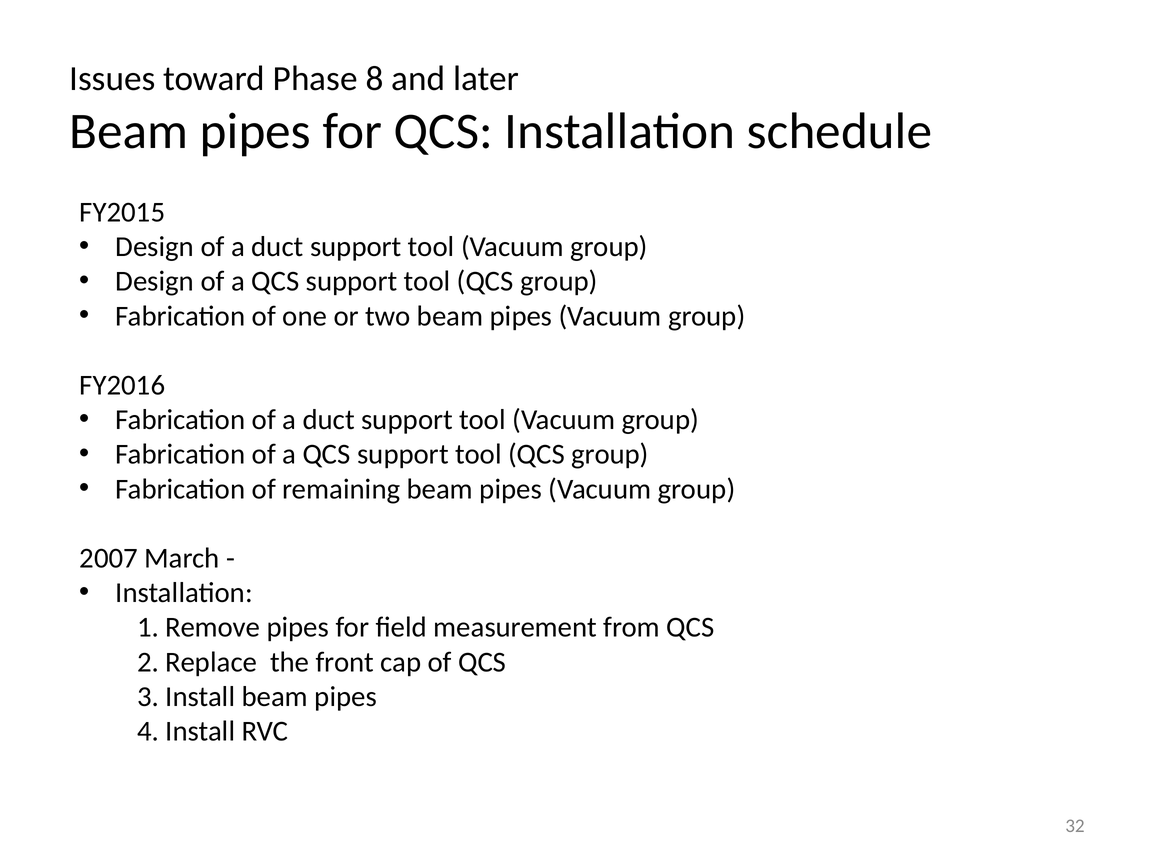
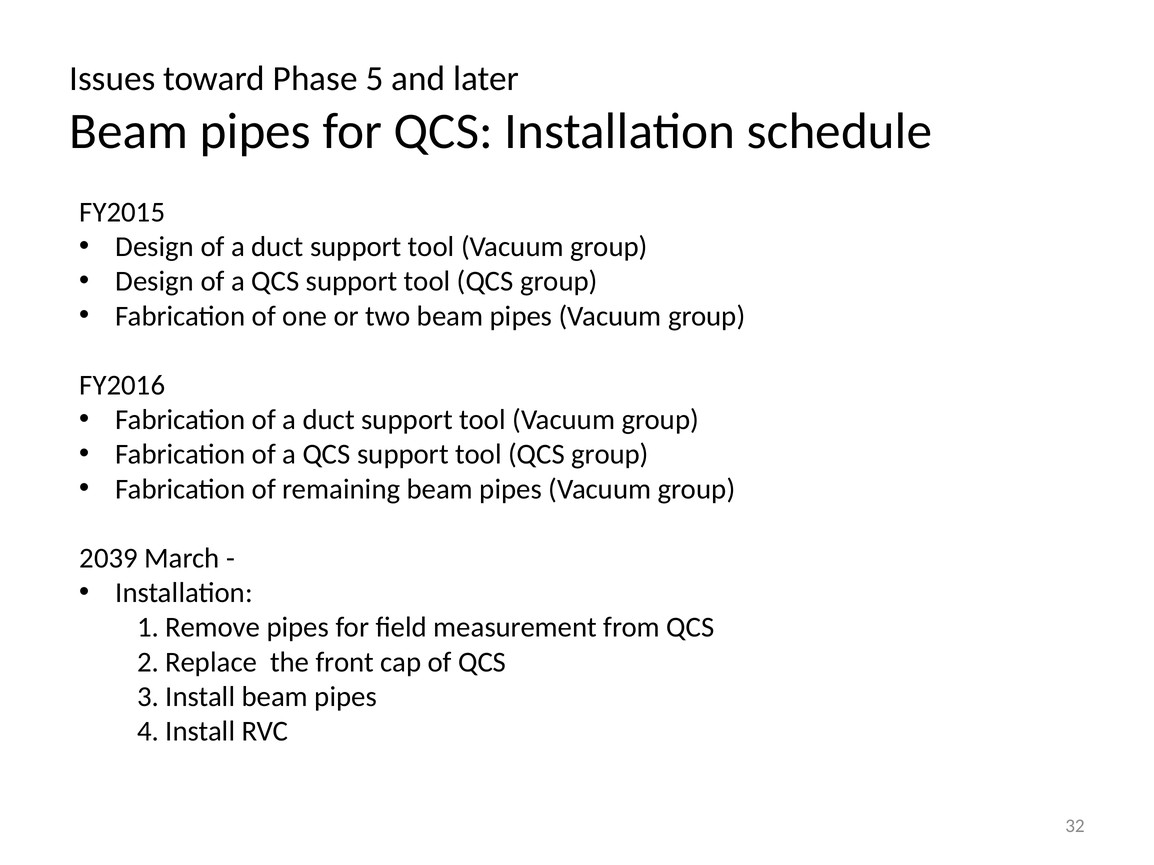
8: 8 -> 5
2007: 2007 -> 2039
